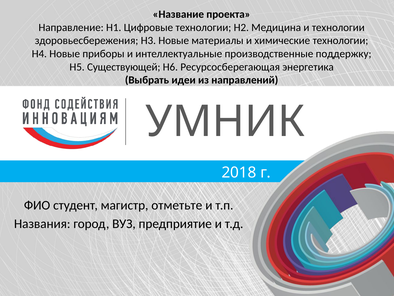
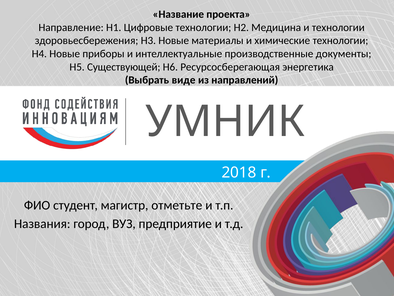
поддержку: поддержку -> документы
идеи: идеи -> виде
